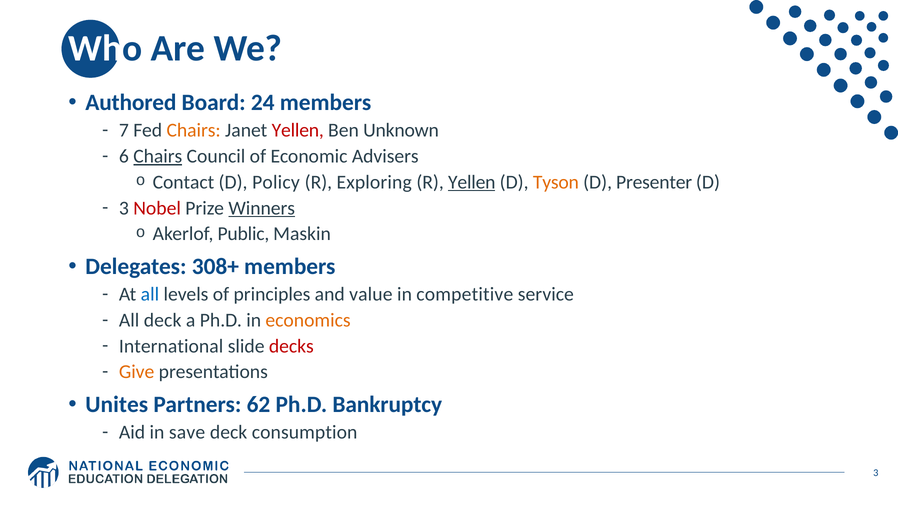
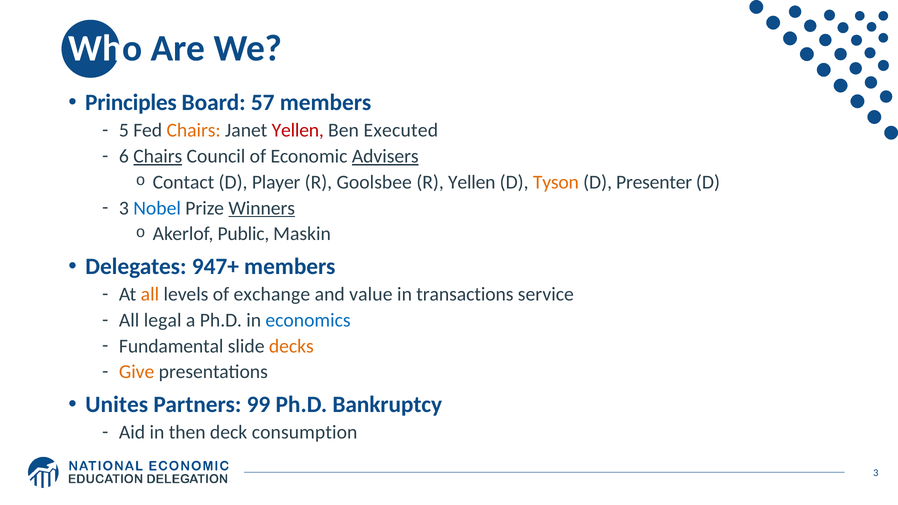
Authored: Authored -> Principles
24: 24 -> 57
7: 7 -> 5
Unknown: Unknown -> Executed
Advisers underline: none -> present
Policy: Policy -> Player
Exploring: Exploring -> Goolsbee
Yellen at (472, 182) underline: present -> none
Nobel colour: red -> blue
308+: 308+ -> 947+
all at (150, 294) colour: blue -> orange
principles: principles -> exchange
competitive: competitive -> transactions
All deck: deck -> legal
economics colour: orange -> blue
International: International -> Fundamental
decks colour: red -> orange
62: 62 -> 99
save: save -> then
